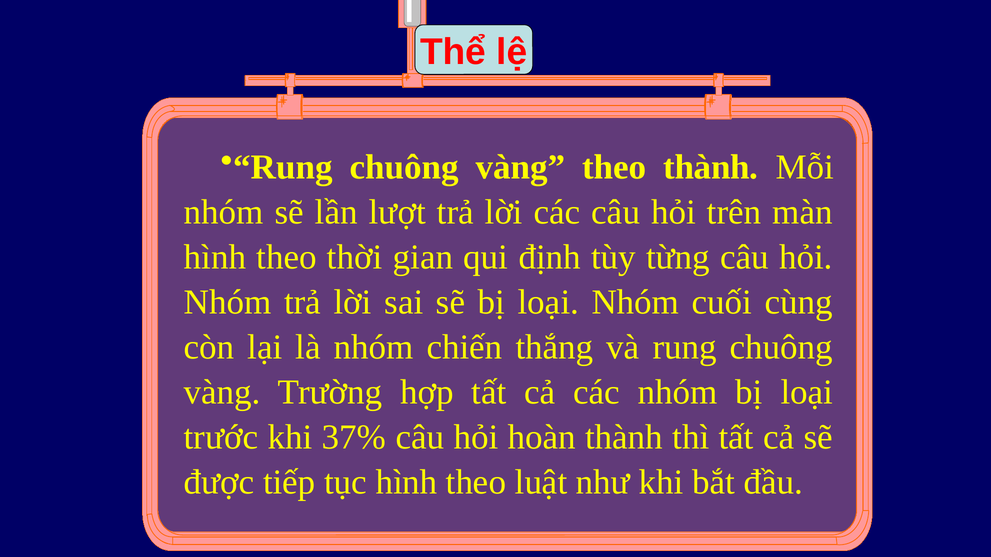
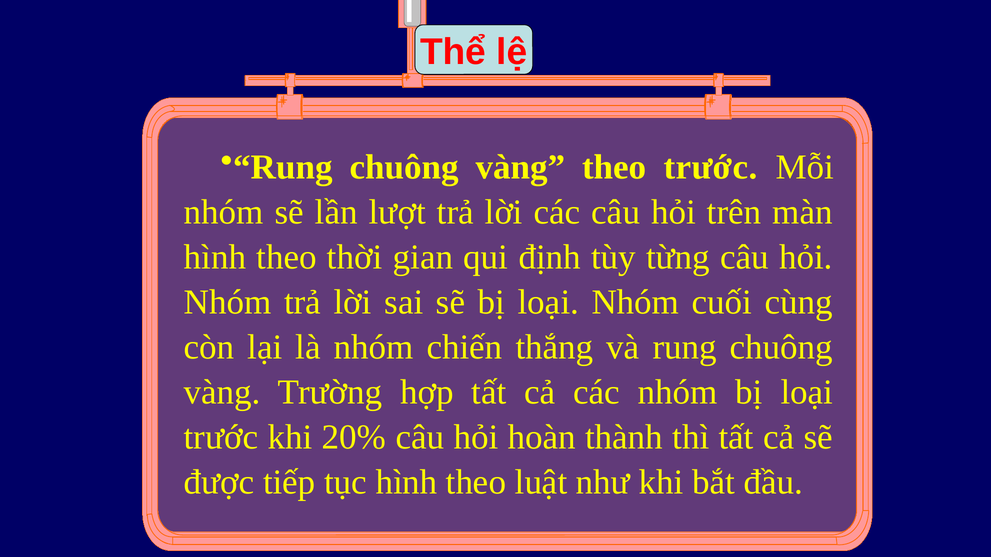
theo thành: thành -> trước
37%: 37% -> 20%
